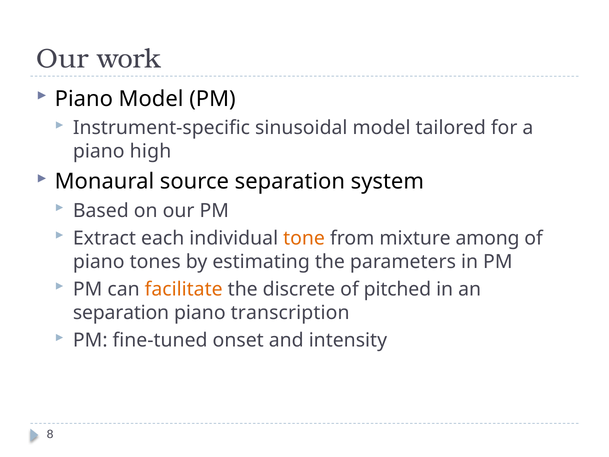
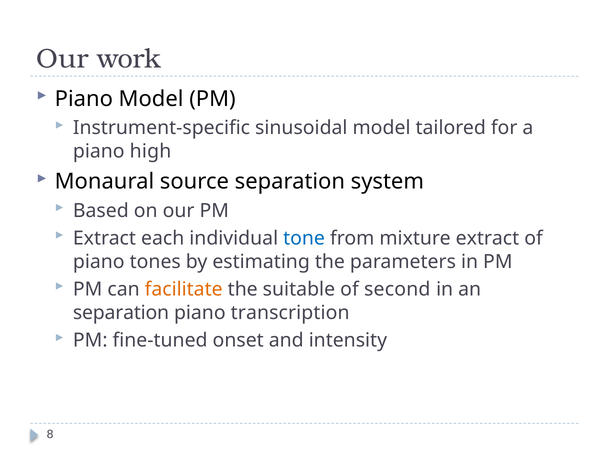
tone colour: orange -> blue
mixture among: among -> extract
discrete: discrete -> suitable
pitched: pitched -> second
